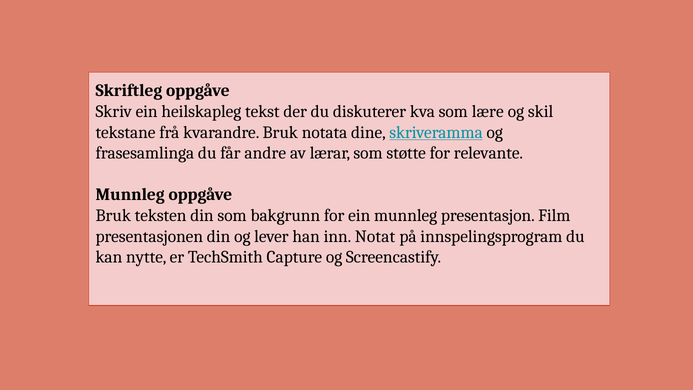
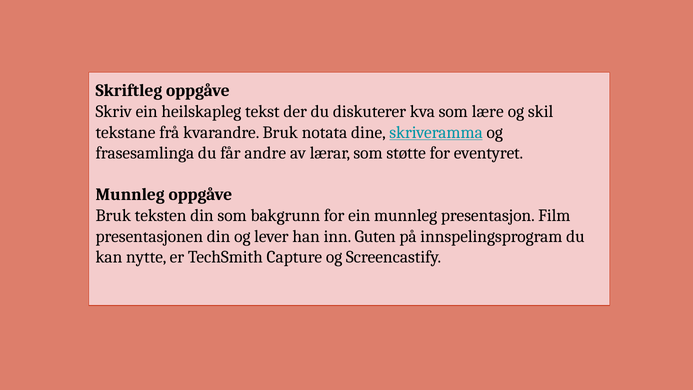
relevante: relevante -> eventyret
Notat: Notat -> Guten
